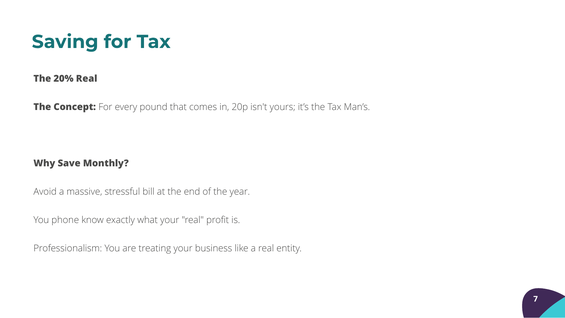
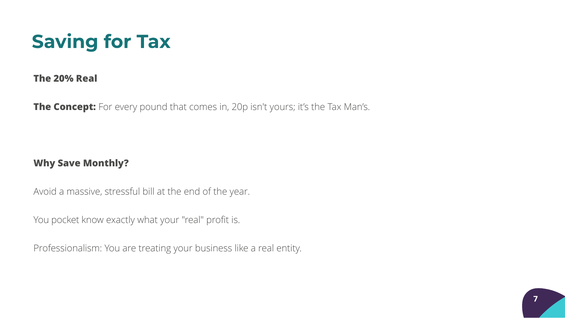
phone: phone -> pocket
